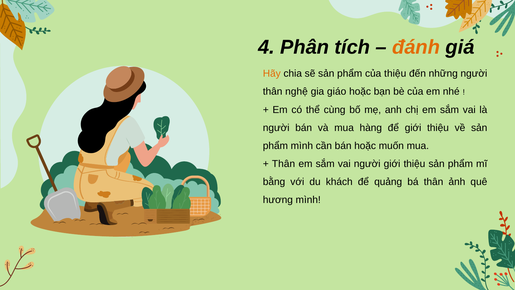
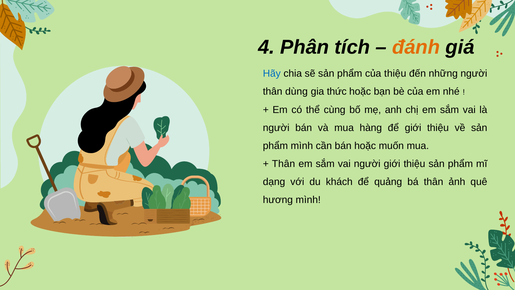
Hãy colour: orange -> blue
nghệ: nghệ -> dùng
giáo: giáo -> thức
bằng: bằng -> dạng
